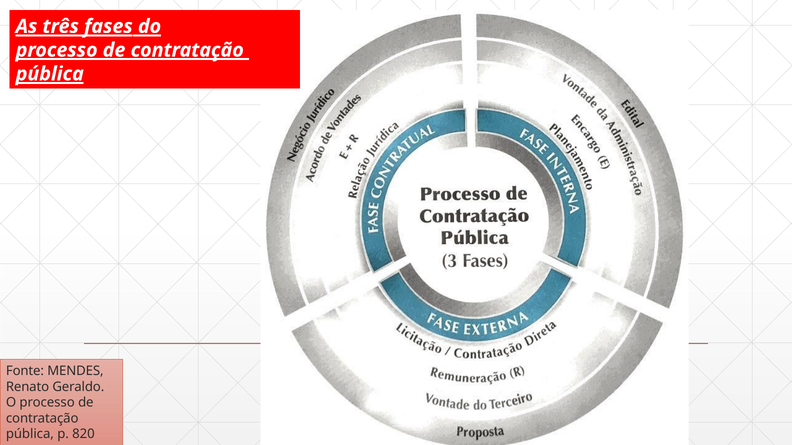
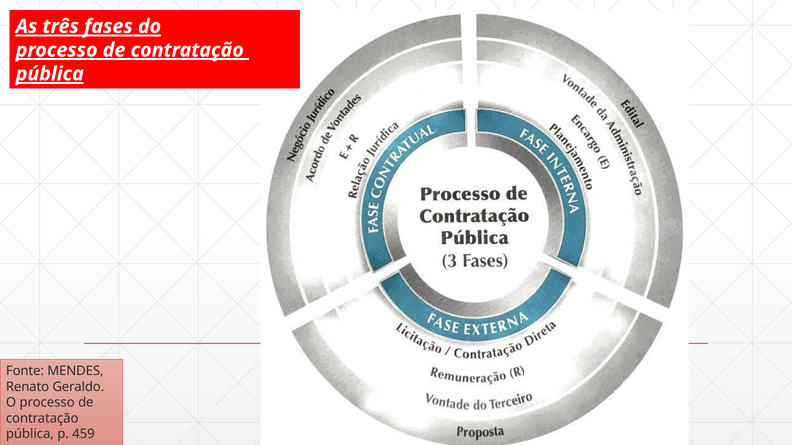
820: 820 -> 459
